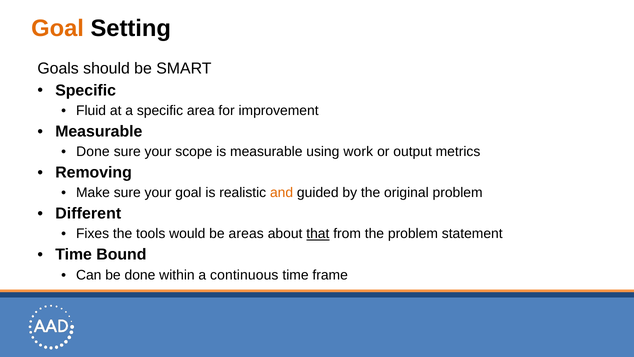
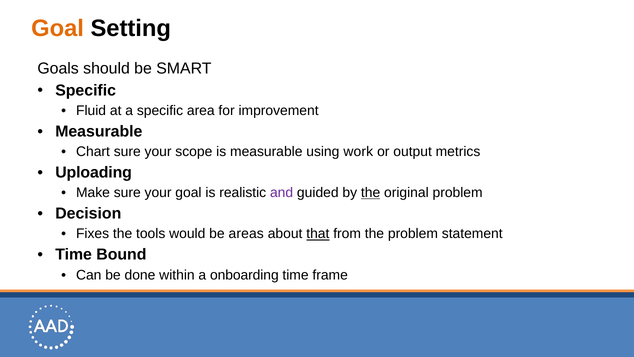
Done at (93, 151): Done -> Chart
Removing: Removing -> Uploading
and colour: orange -> purple
the at (371, 193) underline: none -> present
Different: Different -> Decision
continuous: continuous -> onboarding
